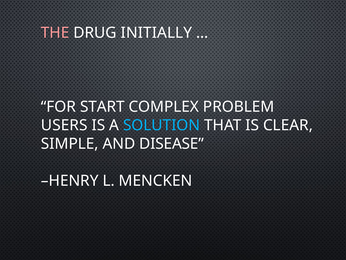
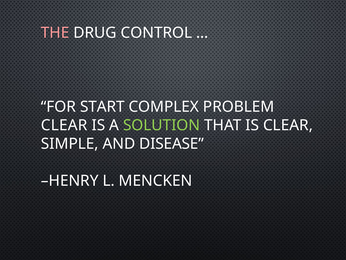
INITIALLY: INITIALLY -> CONTROL
USERS at (64, 125): USERS -> CLEAR
SOLUTION colour: light blue -> light green
